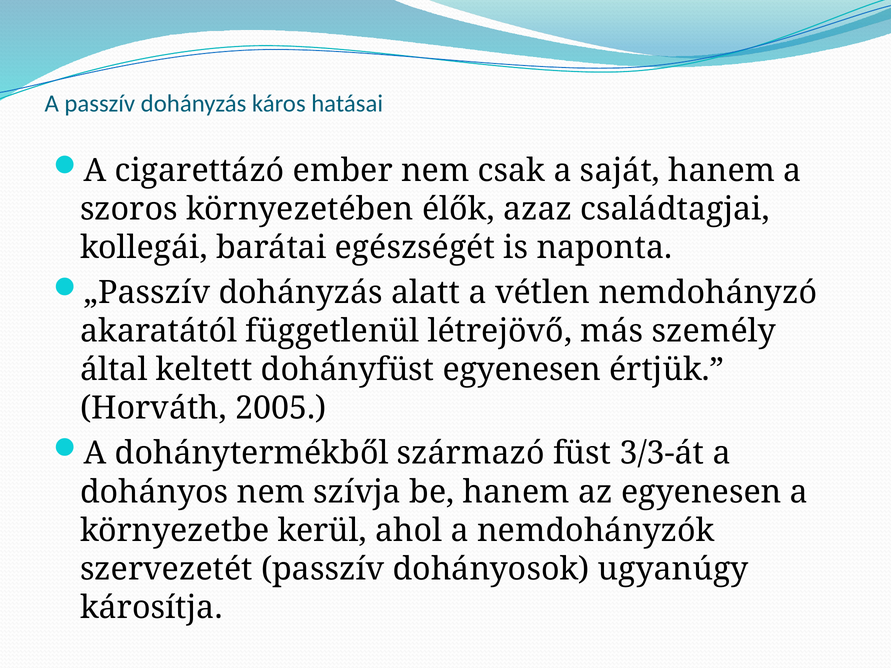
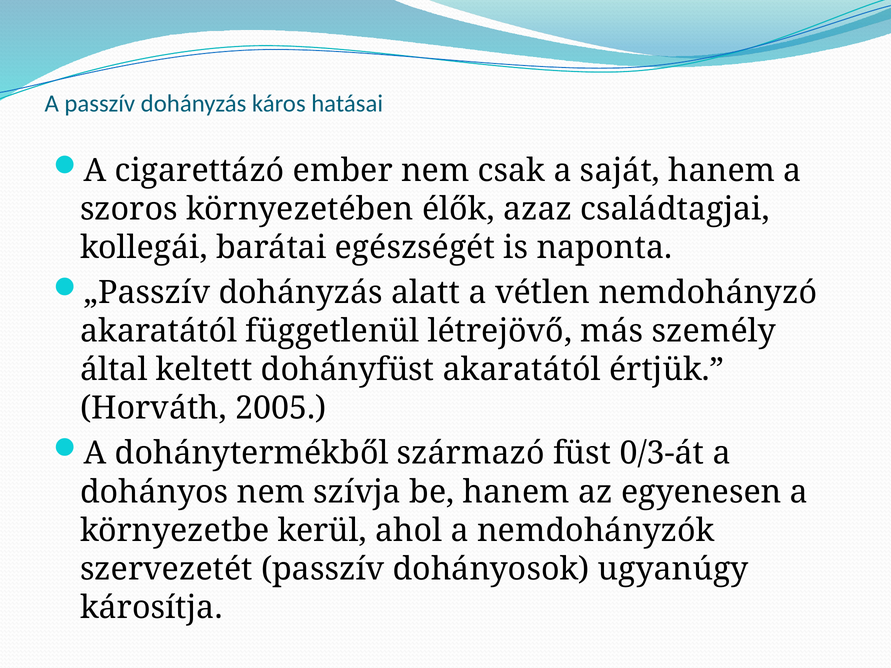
dohányfüst egyenesen: egyenesen -> akaratától
3/3-át: 3/3-át -> 0/3-át
